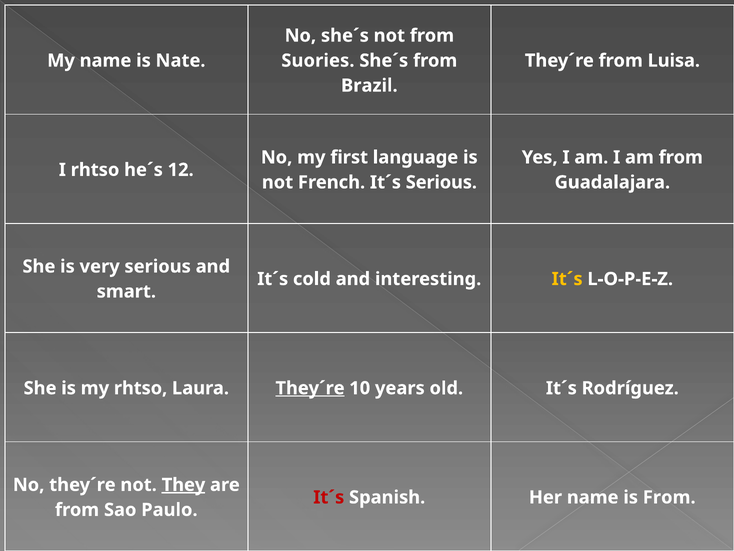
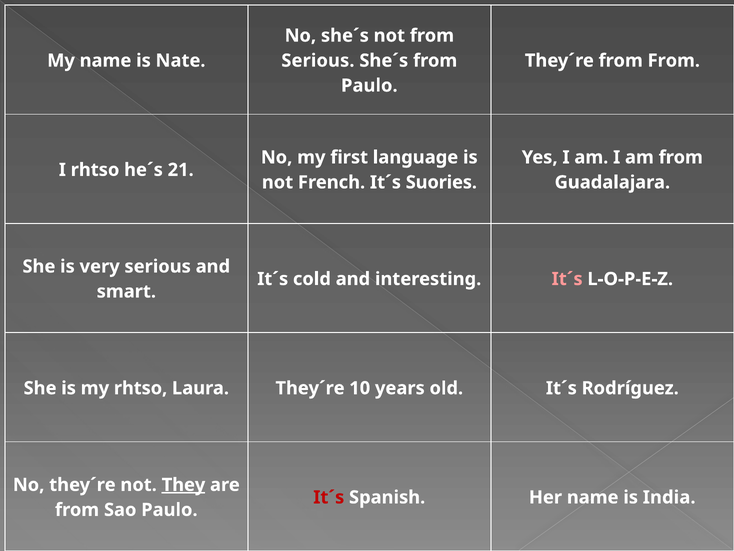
Suories at (318, 61): Suories -> Serious
from Luisa: Luisa -> From
Brazil at (369, 86): Brazil -> Paulo
12: 12 -> 21
It´s Serious: Serious -> Suories
It´s at (567, 279) colour: yellow -> pink
They´re at (310, 388) underline: present -> none
is From: From -> India
